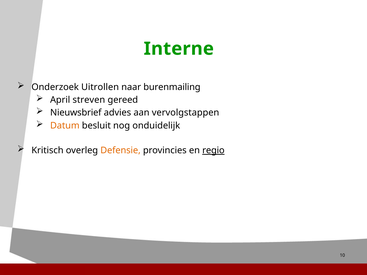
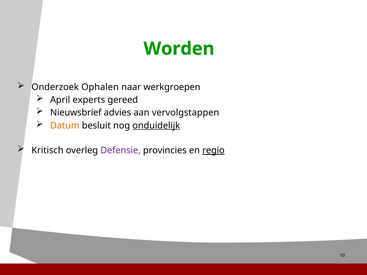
Interne: Interne -> Worden
Uitrollen: Uitrollen -> Ophalen
burenmailing: burenmailing -> werkgroepen
streven: streven -> experts
onduidelijk underline: none -> present
Defensie colour: orange -> purple
